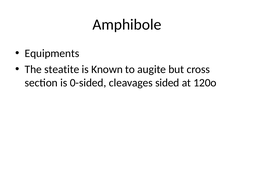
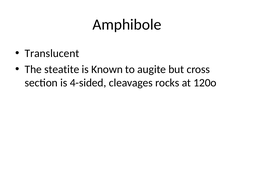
Equipments: Equipments -> Translucent
0-sided: 0-sided -> 4-sided
sided: sided -> rocks
